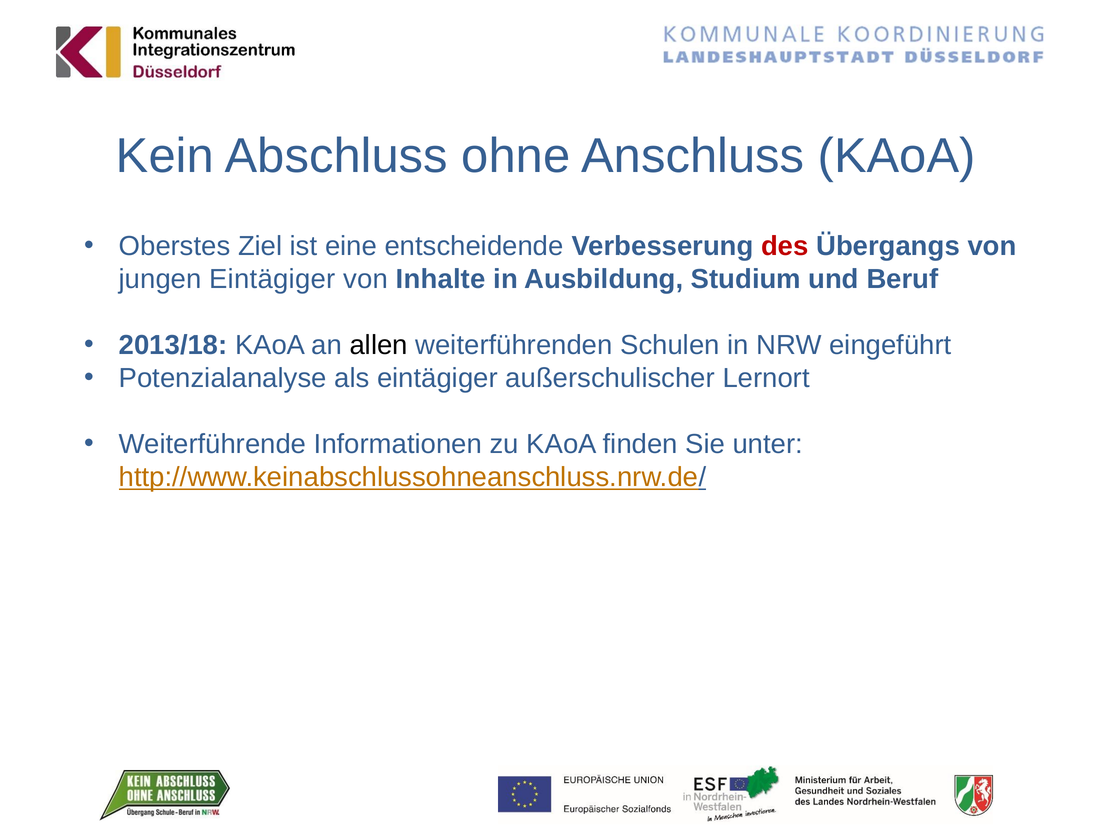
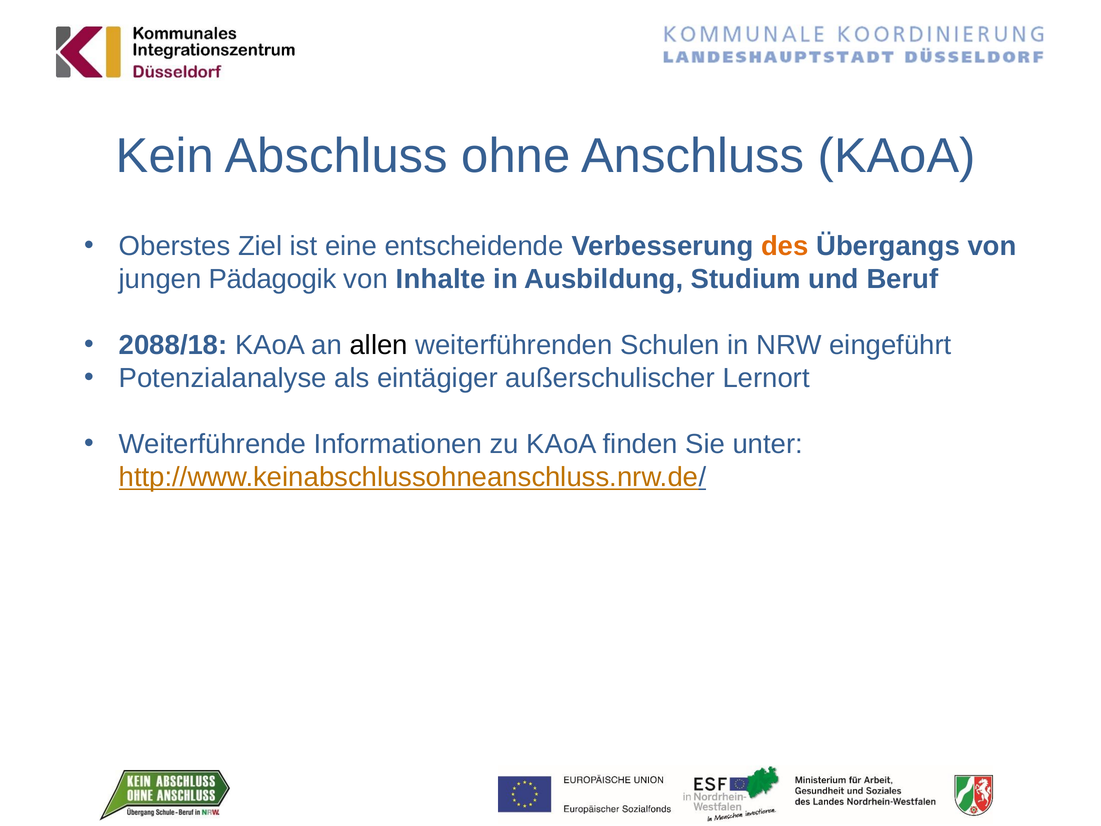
des colour: red -> orange
jungen Eintägiger: Eintägiger -> Pädagogik
2013/18: 2013/18 -> 2088/18
